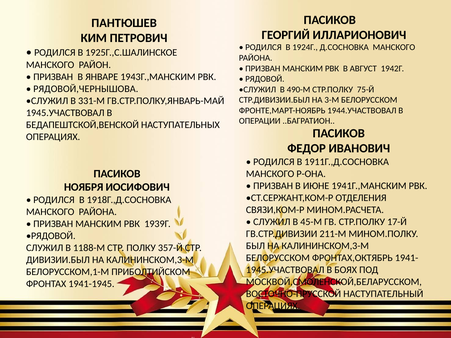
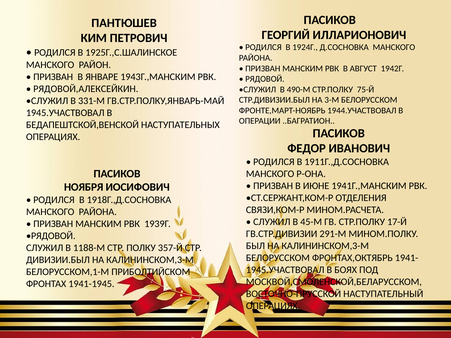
РЯДОВОЙ,ЧЕРНЫШОВА: РЯДОВОЙ,ЧЕРНЫШОВА -> РЯДОВОЙ,АЛЕКСЕЙКИН
211-М: 211-М -> 291-М
